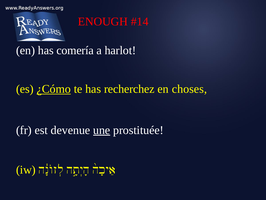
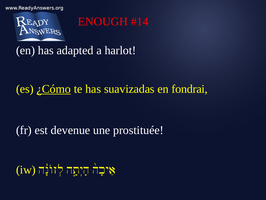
comería: comería -> adapted
recherchez: recherchez -> suavizadas
choses: choses -> fondrai
une underline: present -> none
